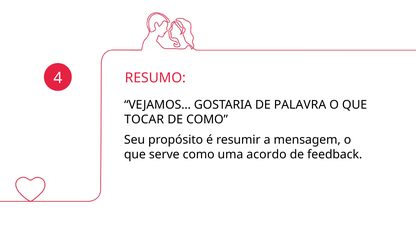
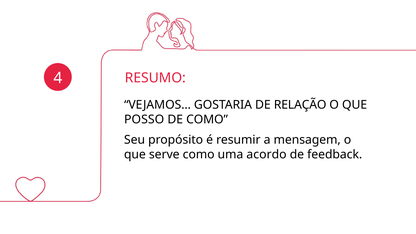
PALAVRA: PALAVRA -> RELAÇÃO
TOCAR: TOCAR -> POSSO
